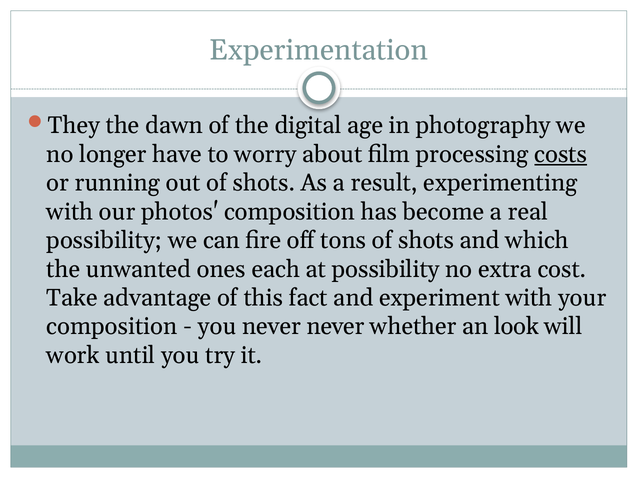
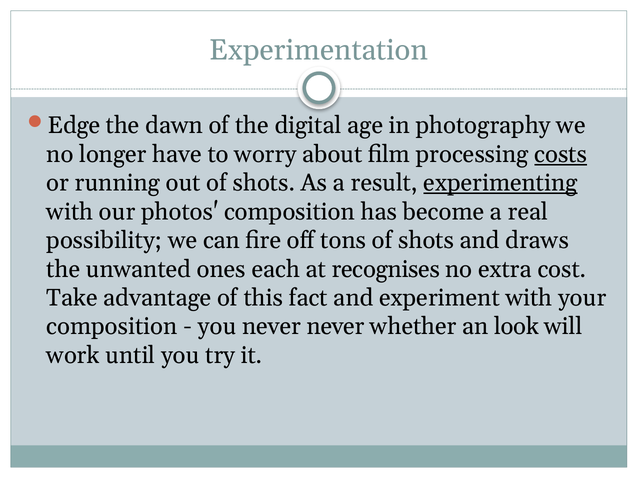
They: They -> Edge
experimenting underline: none -> present
which: which -> draws
at possibility: possibility -> recognises
